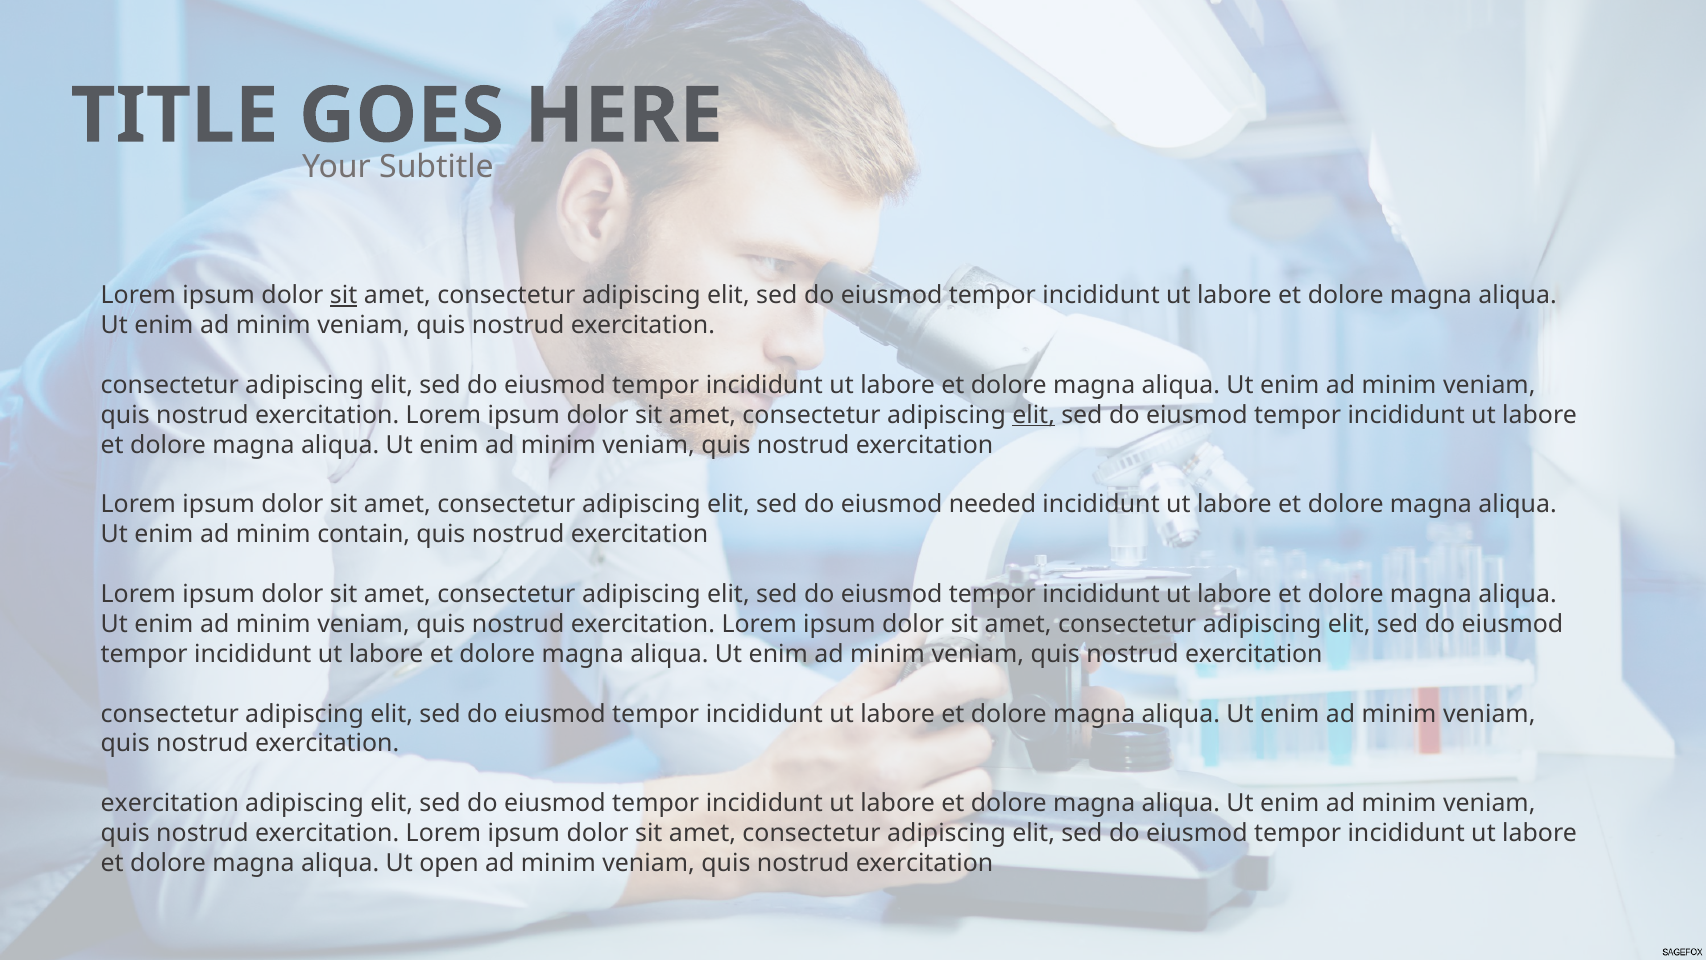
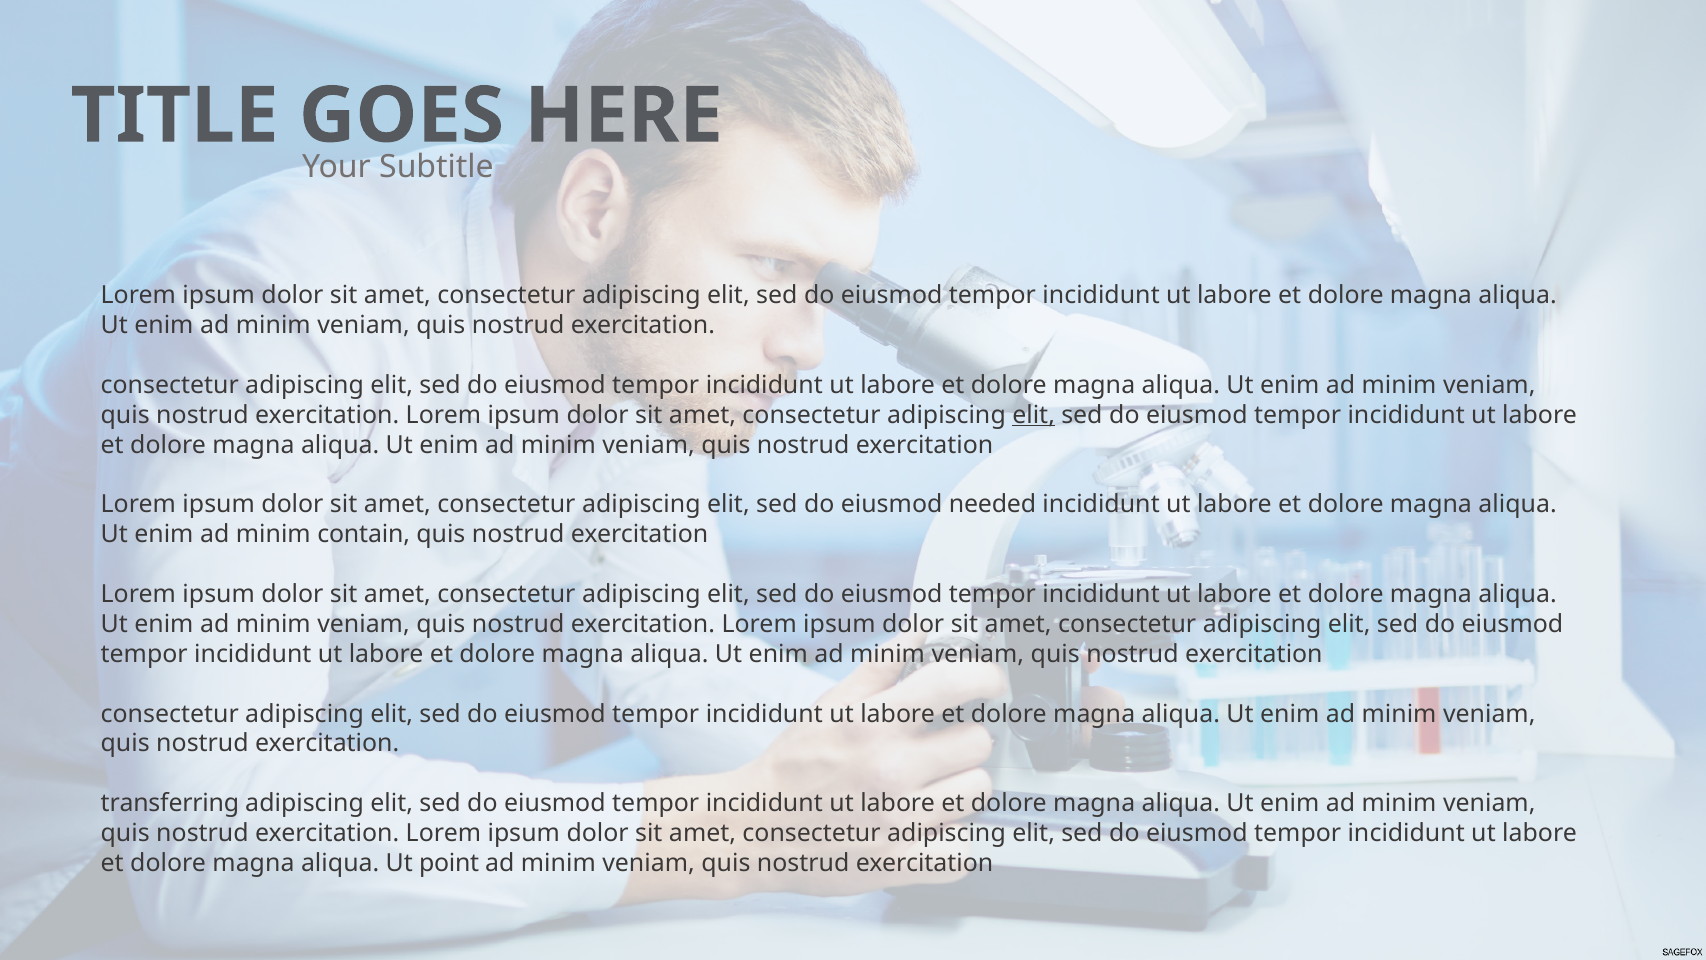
sit at (344, 295) underline: present -> none
exercitation at (170, 803): exercitation -> transferring
open: open -> point
